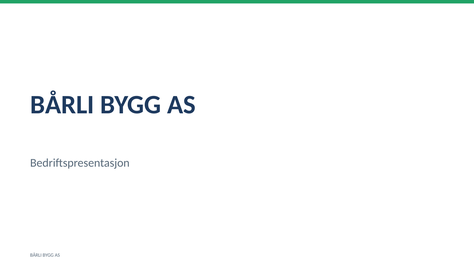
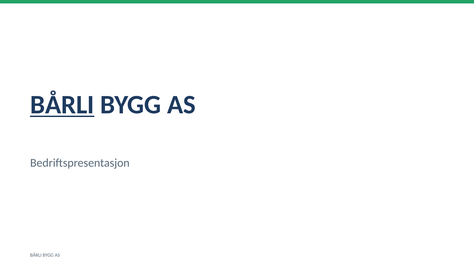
BÅRLI at (62, 105) underline: none -> present
